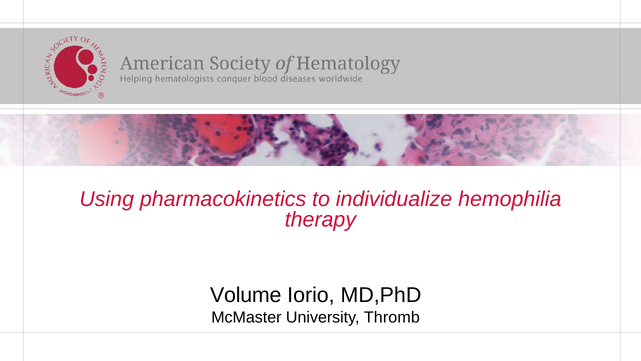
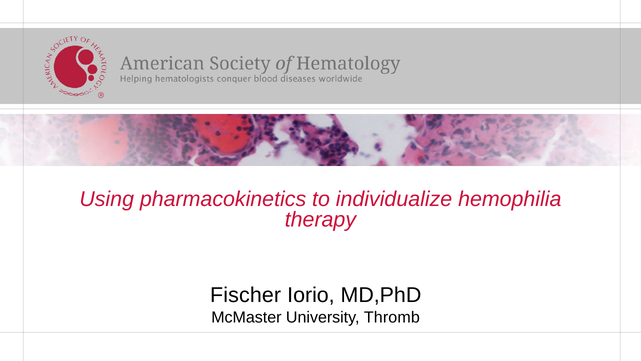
Volume: Volume -> Fischer
